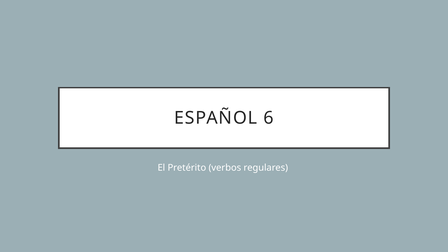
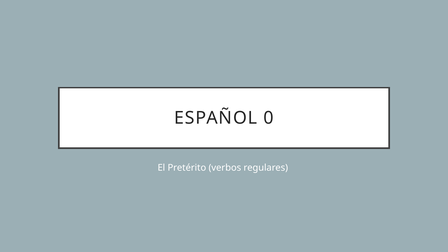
6: 6 -> 0
